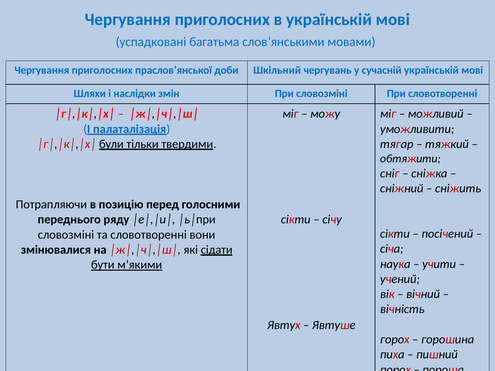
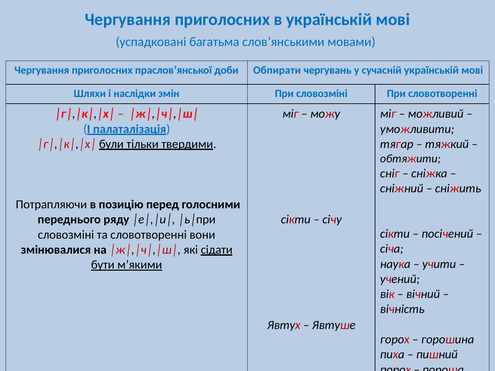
Шкільний: Шкільний -> Обпирати
